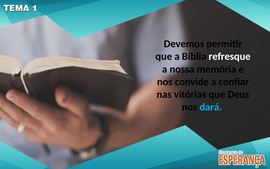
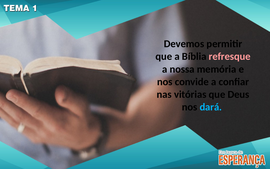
refresque colour: white -> pink
